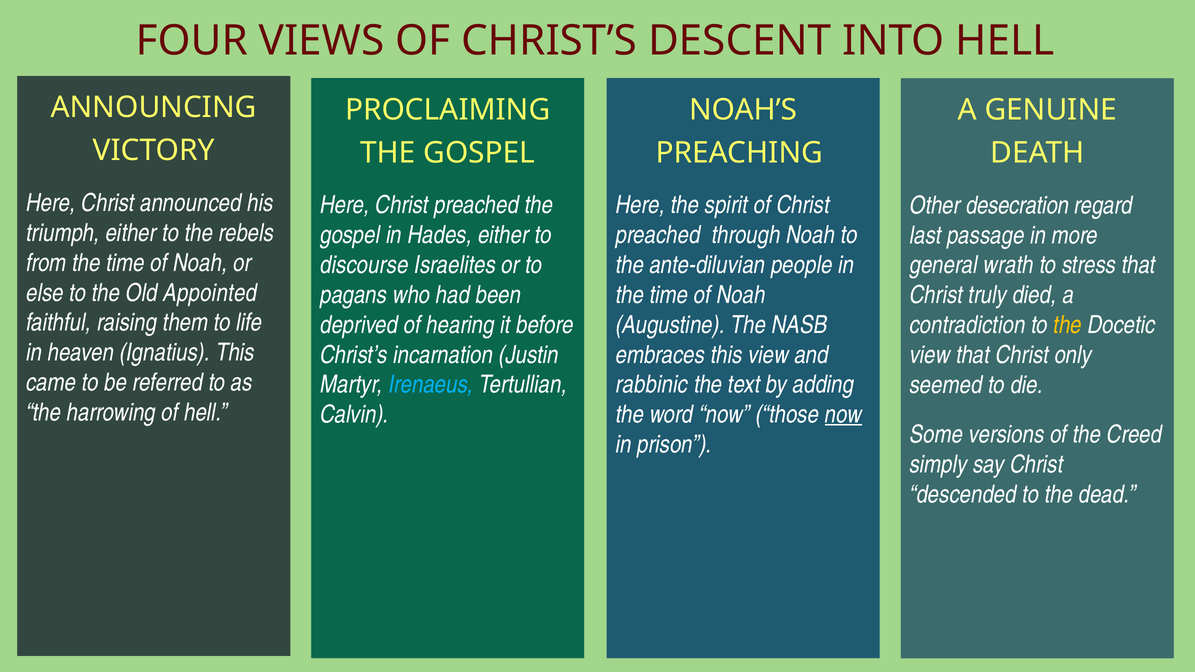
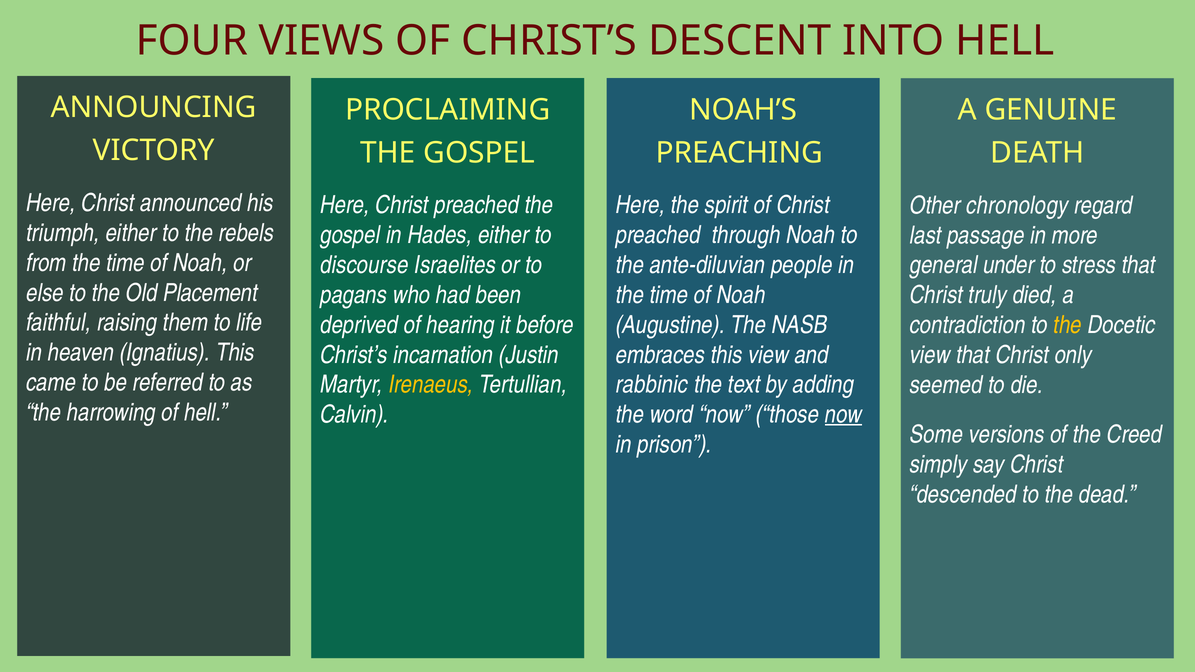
desecration: desecration -> chronology
wrath: wrath -> under
Appointed: Appointed -> Placement
Irenaeus colour: light blue -> yellow
